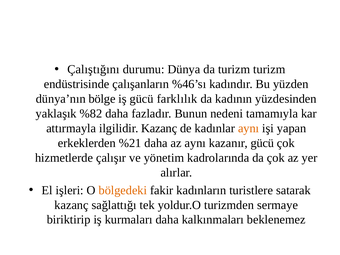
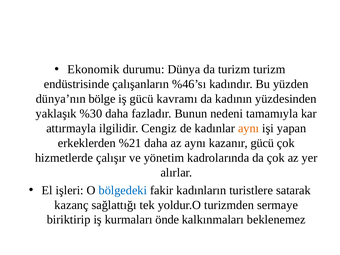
Çalıştığını: Çalıştığını -> Ekonomik
farklılık: farklılık -> kavramı
%82: %82 -> %30
ilgilidir Kazanç: Kazanç -> Cengiz
bölgedeki colour: orange -> blue
kurmaları daha: daha -> önde
